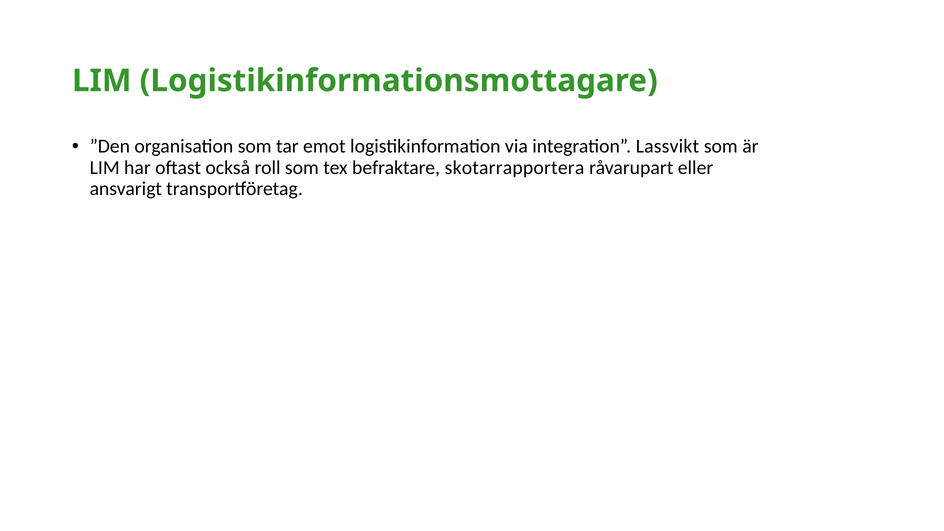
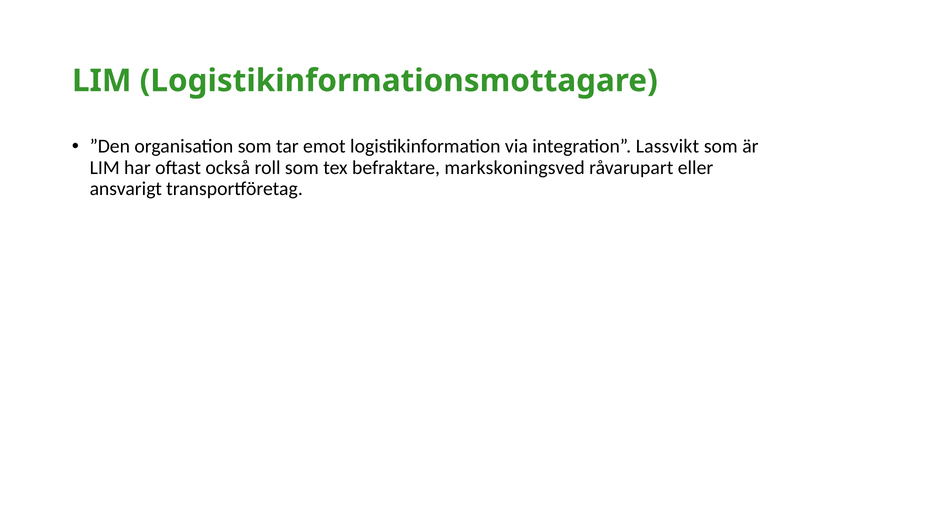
skotarrapportera: skotarrapportera -> markskoningsved
